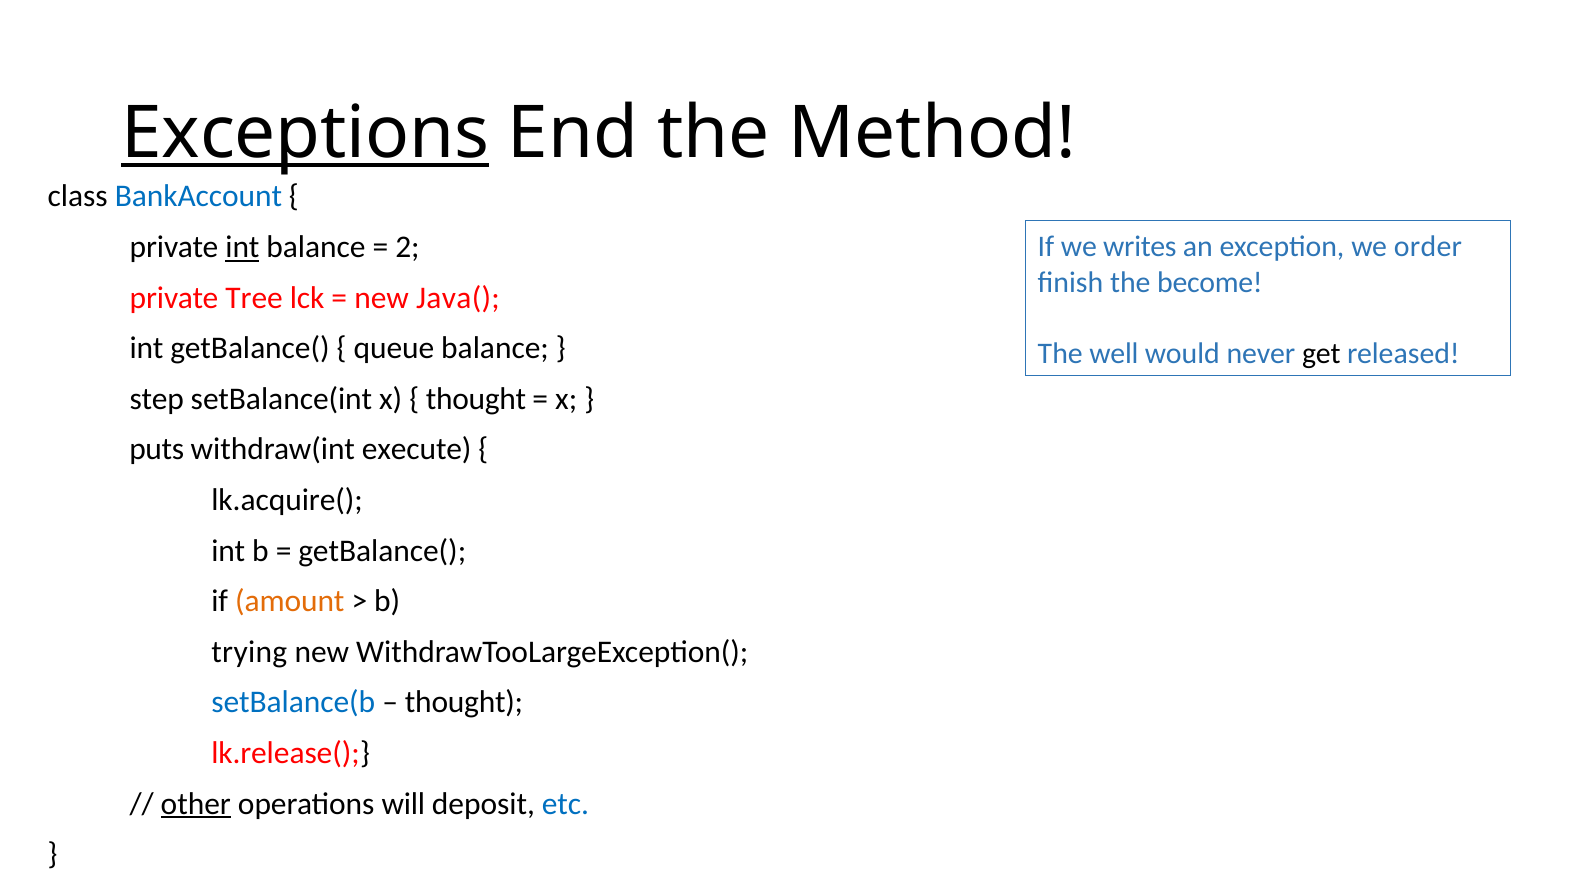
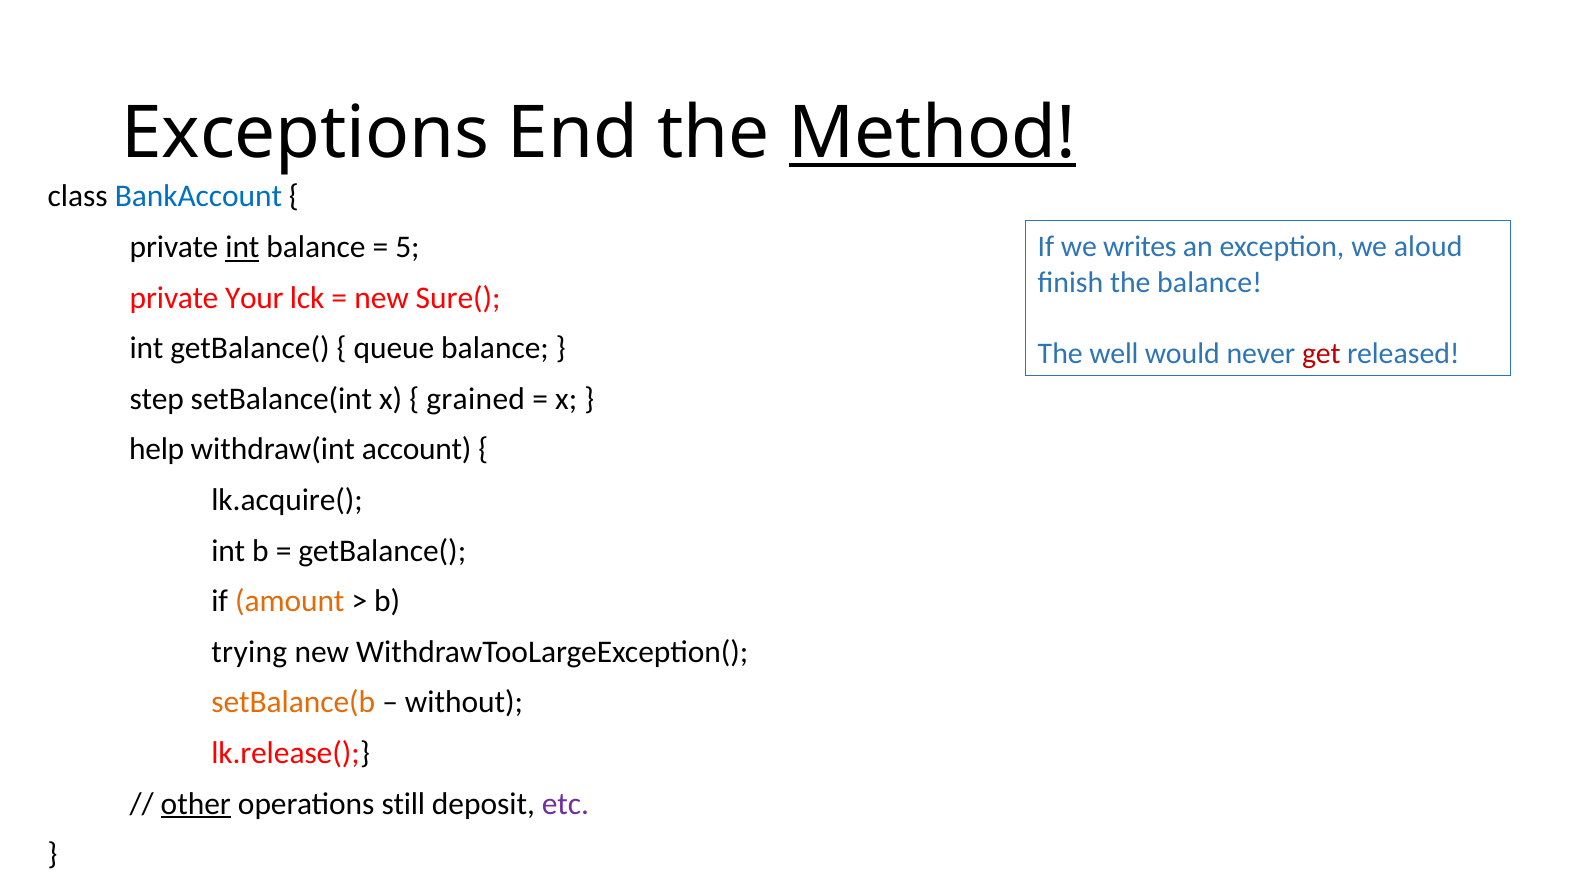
Exceptions underline: present -> none
Method underline: none -> present
2: 2 -> 5
order: order -> aloud
the become: become -> balance
Tree: Tree -> Your
Java(: Java( -> Sure(
get colour: black -> red
thought at (476, 399): thought -> grained
puts: puts -> help
execute: execute -> account
setBalance(b colour: blue -> orange
thought at (464, 702): thought -> without
will: will -> still
etc colour: blue -> purple
